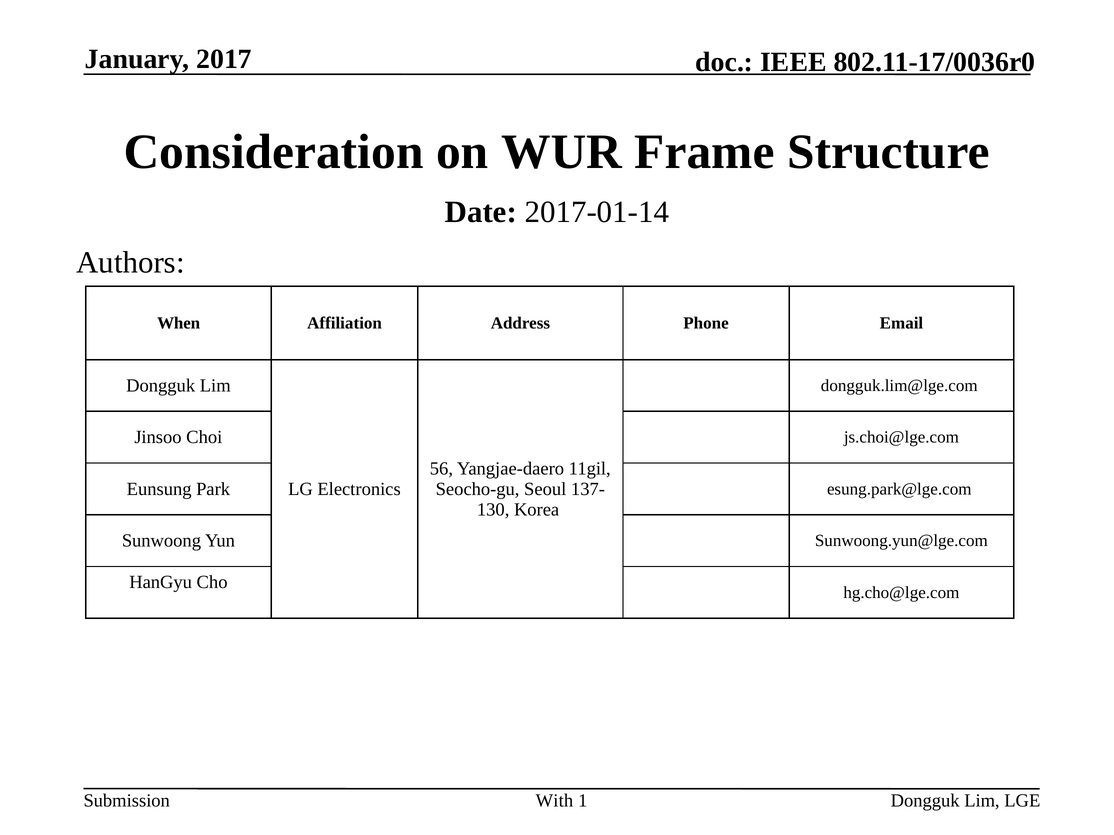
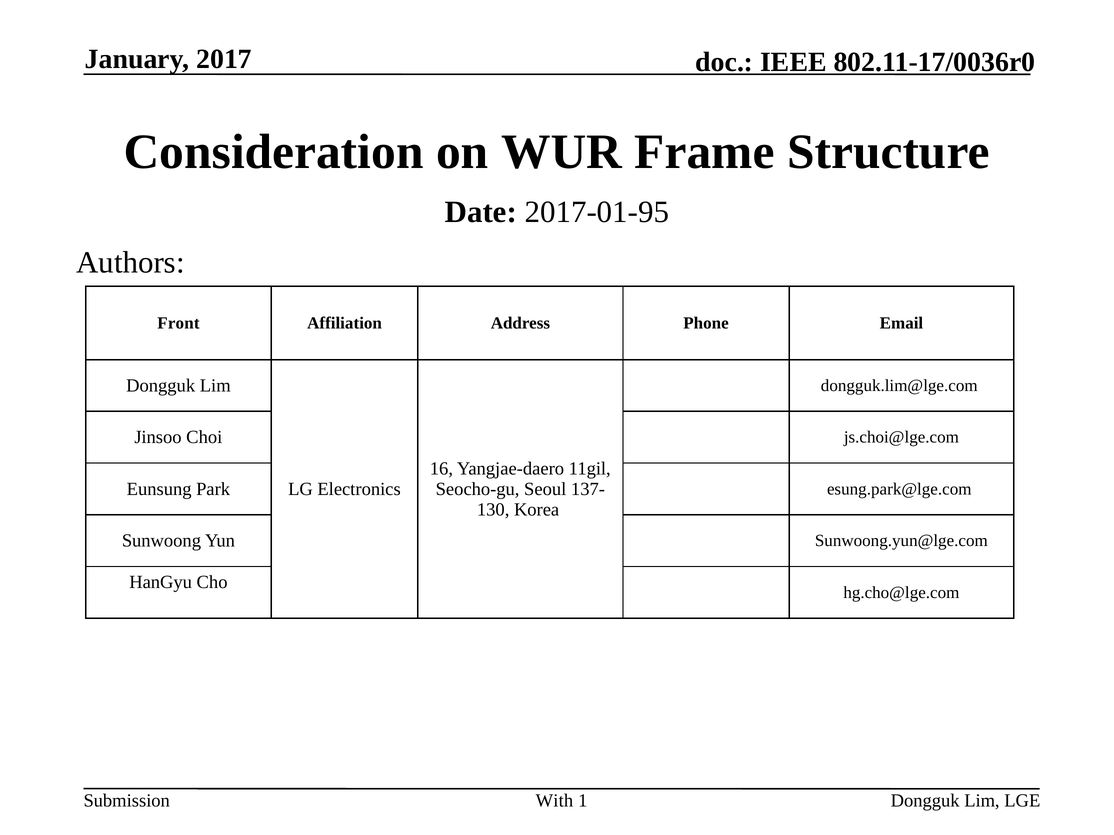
2017-01-14: 2017-01-14 -> 2017-01-95
When: When -> Front
56: 56 -> 16
